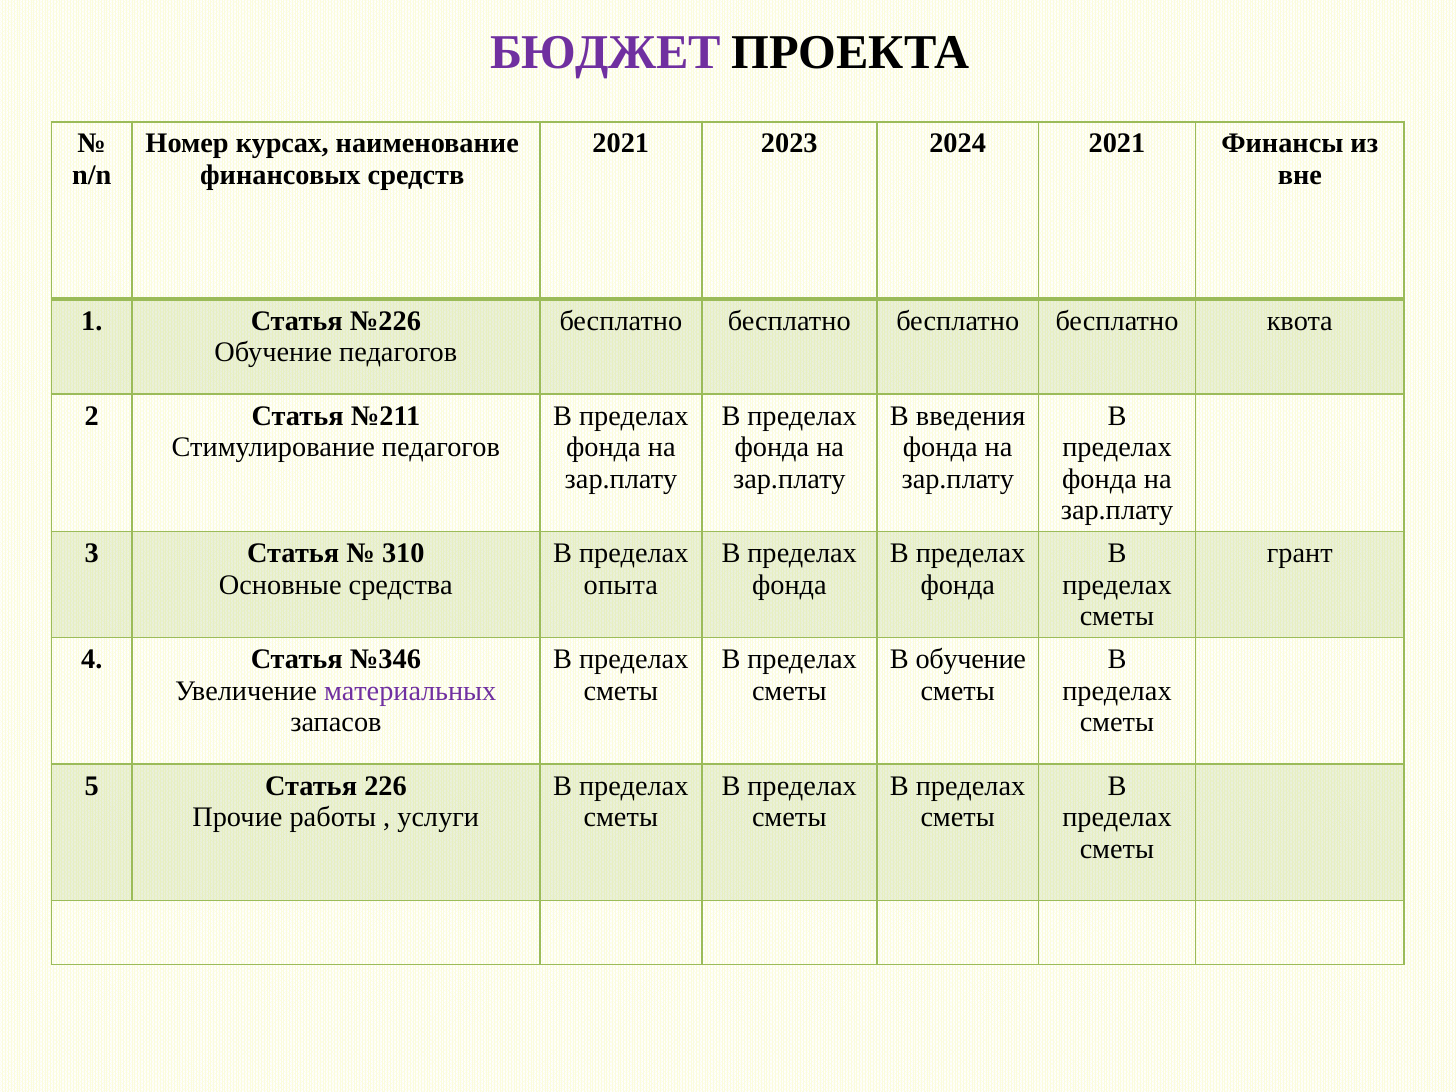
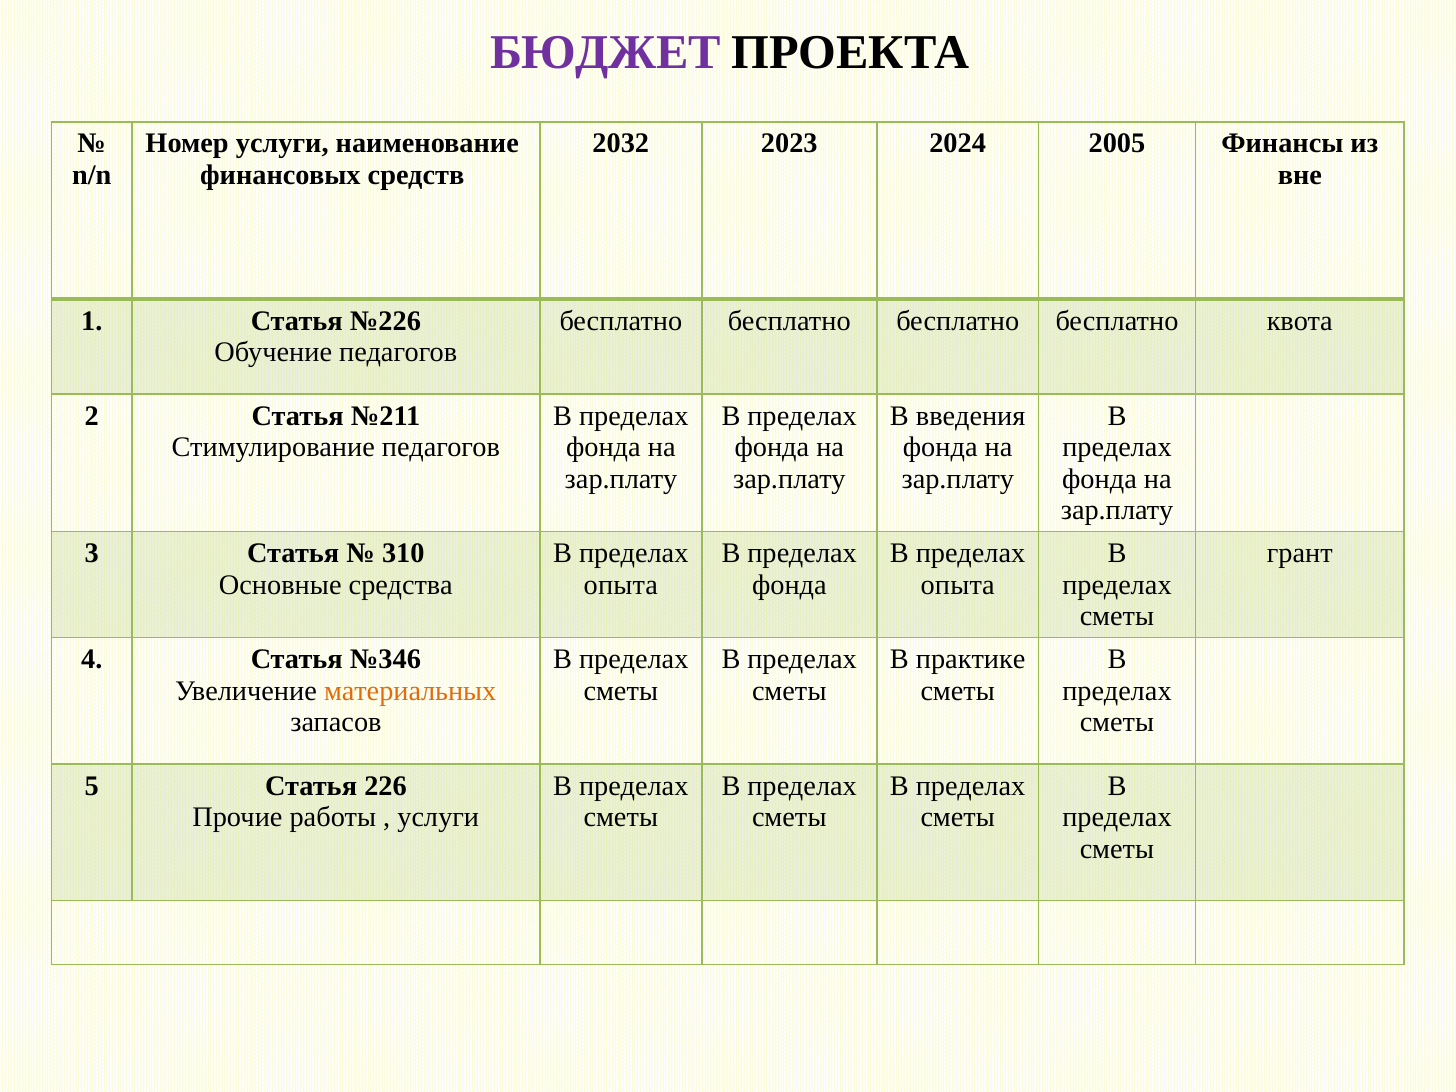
Номер курсах: курсах -> услуги
2021 at (621, 144): 2021 -> 2032
2024 2021: 2021 -> 2005
фонда at (958, 585): фонда -> опыта
В обучение: обучение -> практике
материальных colour: purple -> orange
